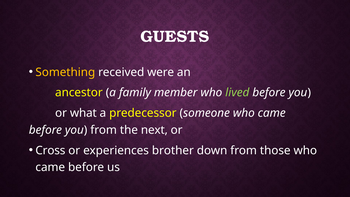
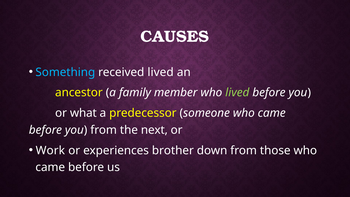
GUESTS: GUESTS -> CAUSES
Something colour: yellow -> light blue
received were: were -> lived
Cross: Cross -> Work
